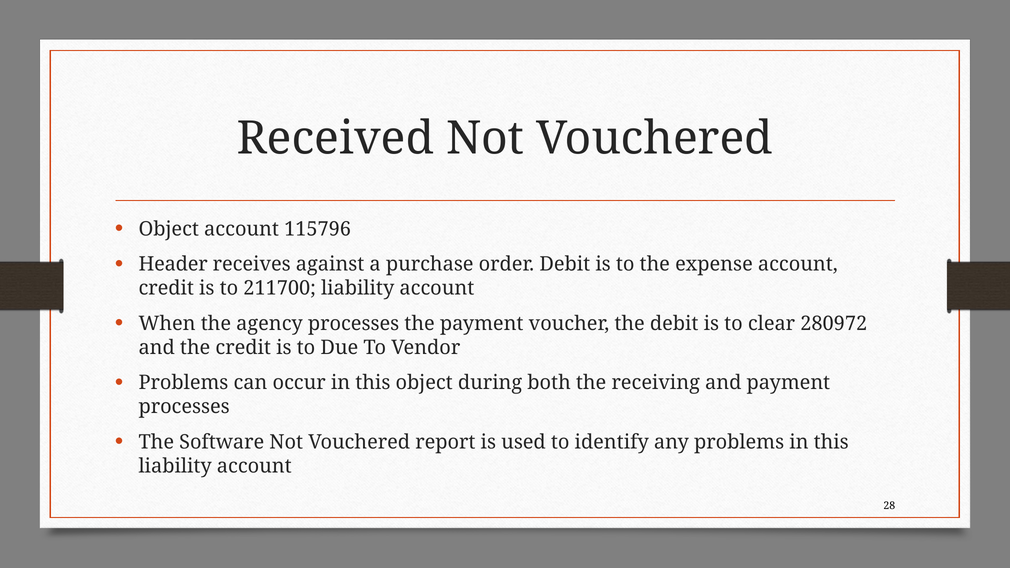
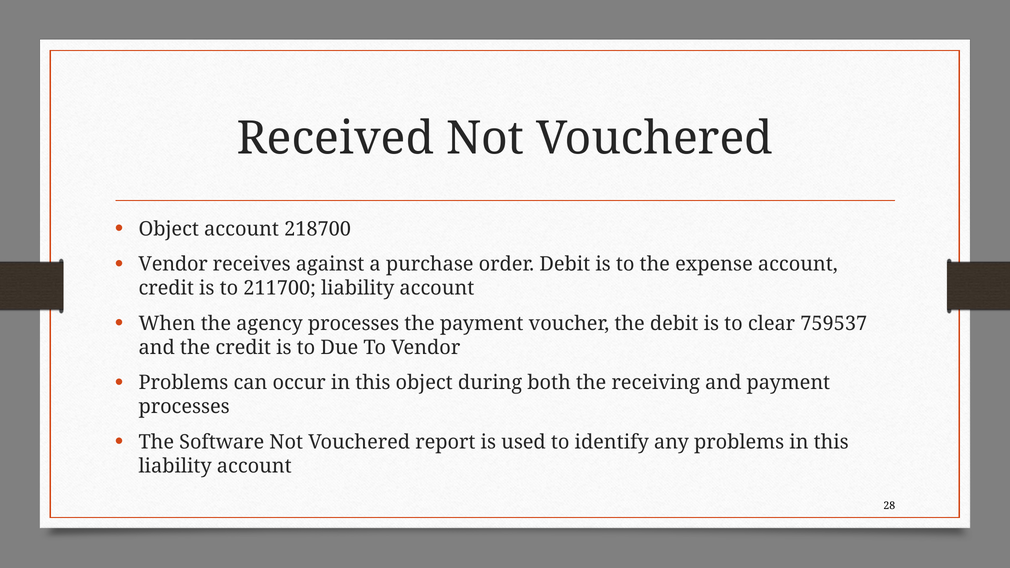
115796: 115796 -> 218700
Header at (173, 264): Header -> Vendor
280972: 280972 -> 759537
